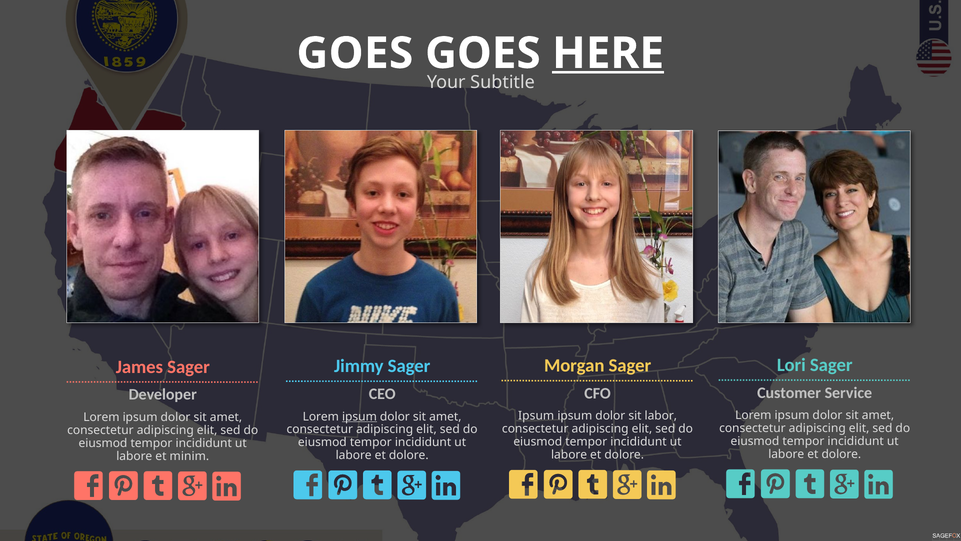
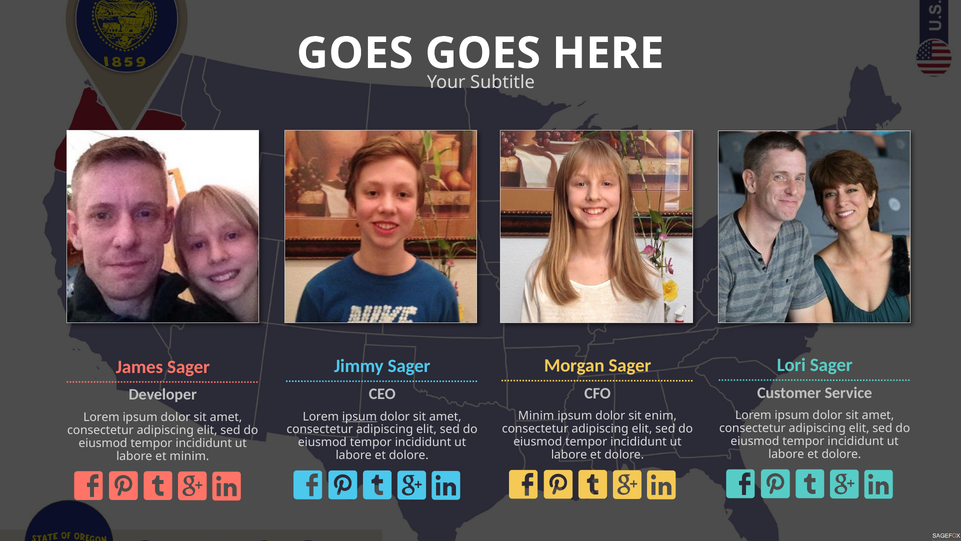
HERE underline: present -> none
Ipsum at (536, 416): Ipsum -> Minim
labor: labor -> enim
